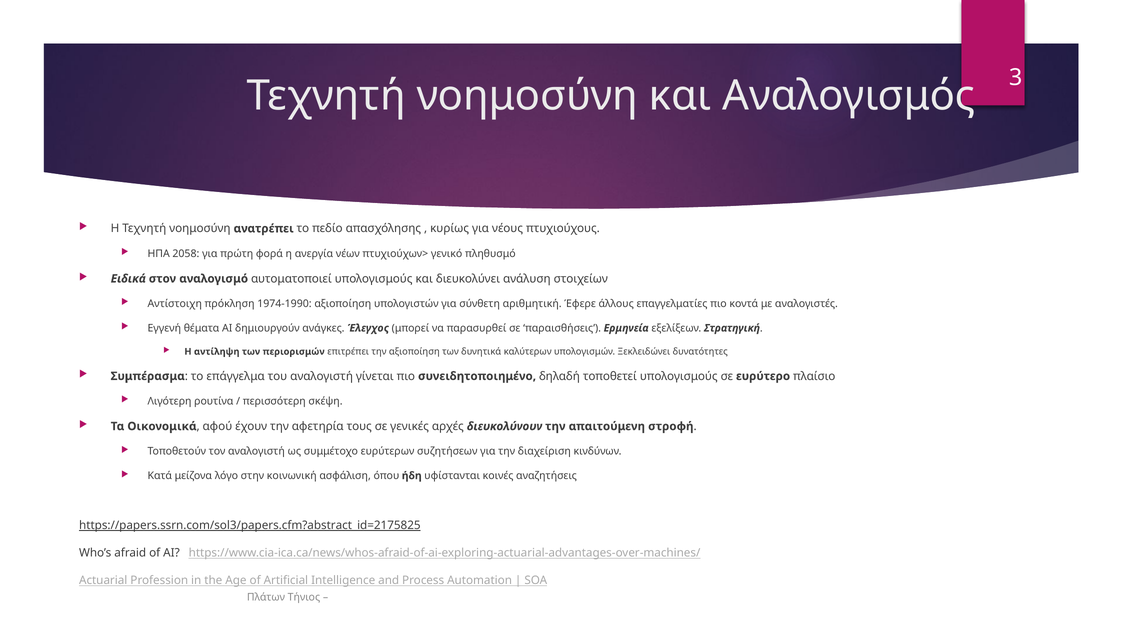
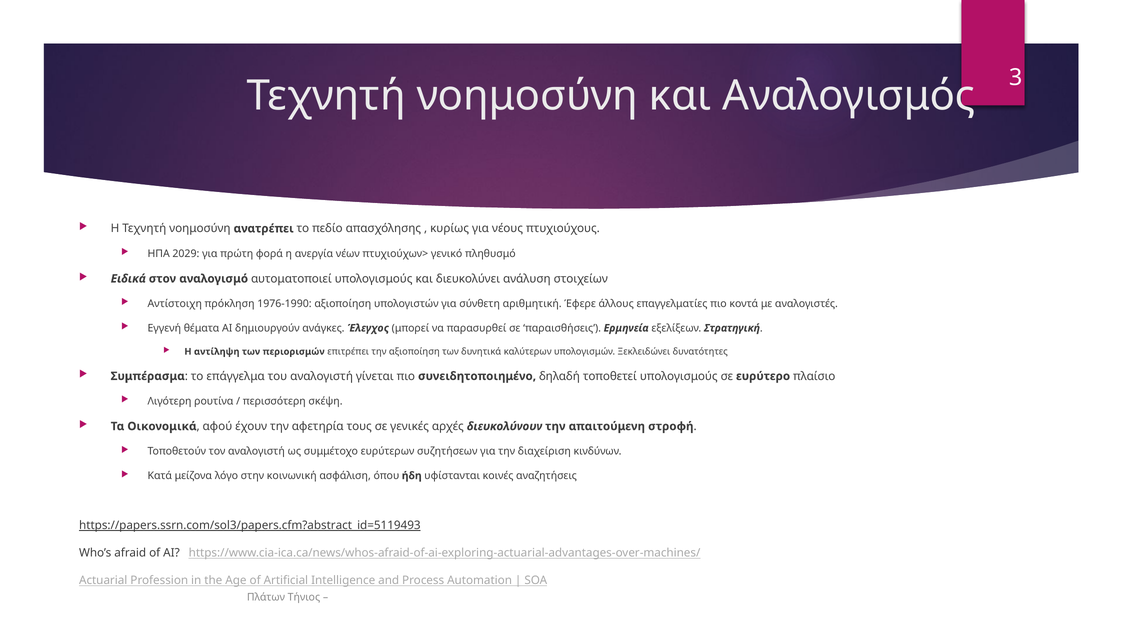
2058: 2058 -> 2029
1974-1990: 1974-1990 -> 1976-1990
https://papers.ssrn.com/sol3/papers.cfm?abstract_id=2175825: https://papers.ssrn.com/sol3/papers.cfm?abstract_id=2175825 -> https://papers.ssrn.com/sol3/papers.cfm?abstract_id=5119493
